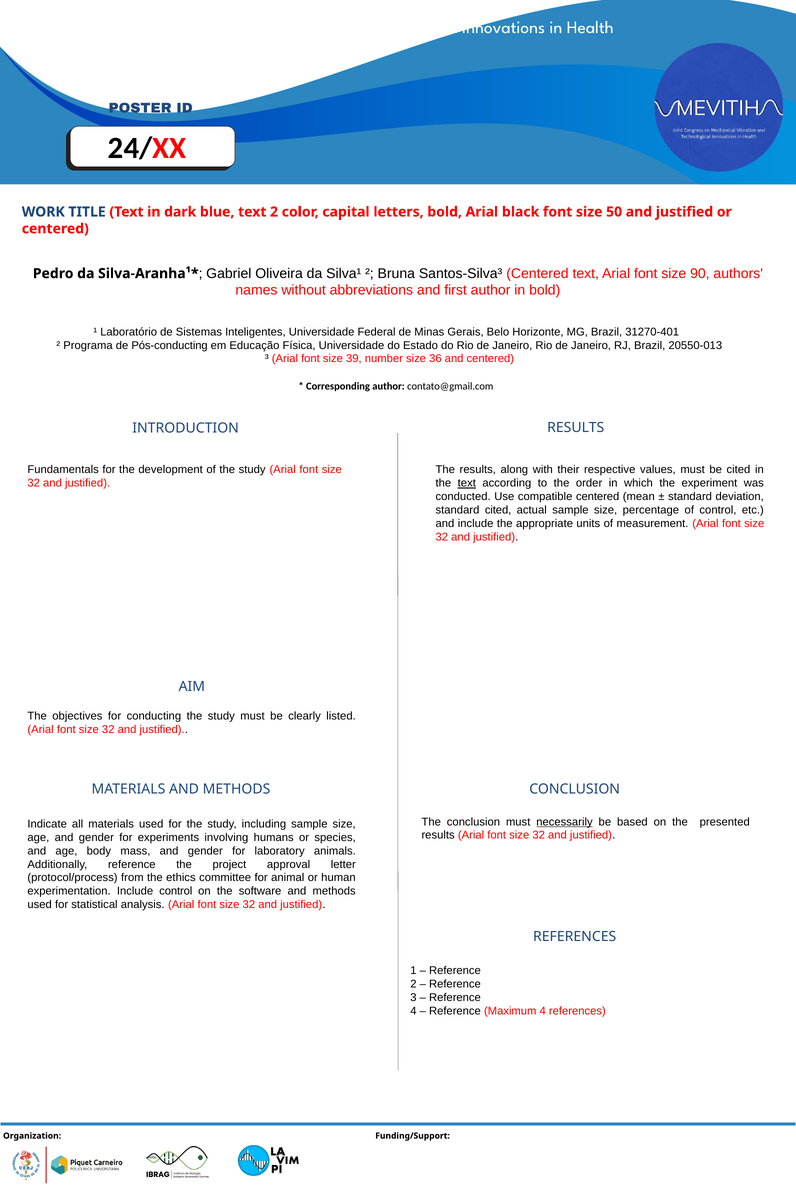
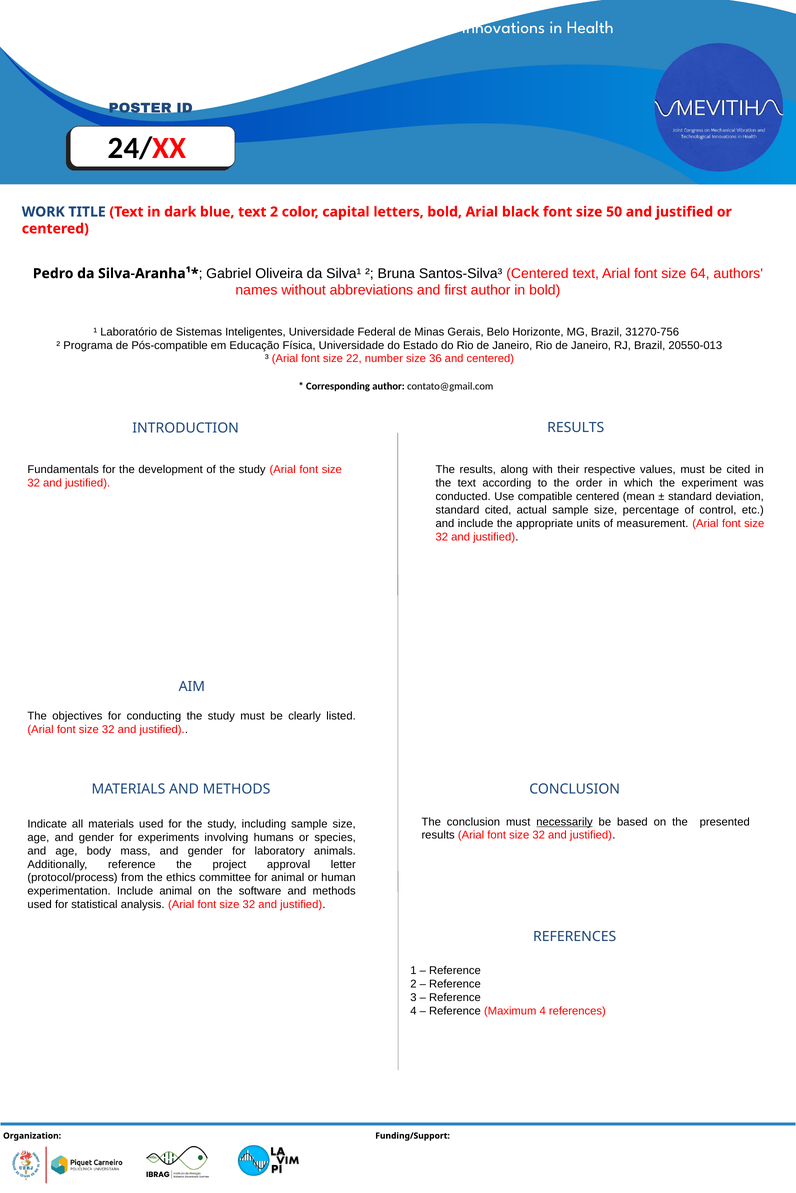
90: 90 -> 64
31270-401: 31270-401 -> 31270-756
Pós-conducting: Pós-conducting -> Pós-compatible
39: 39 -> 22
text at (467, 483) underline: present -> none
Include control: control -> animal
